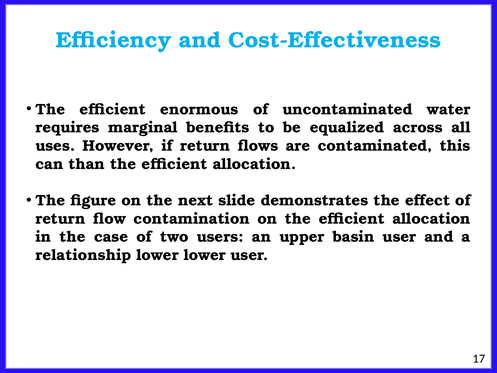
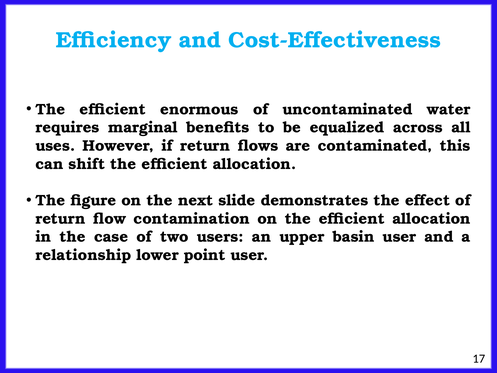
than: than -> shift
lower lower: lower -> point
